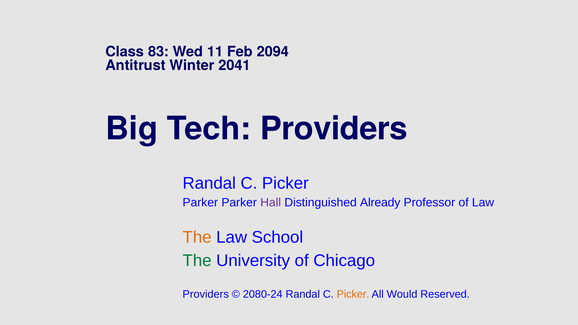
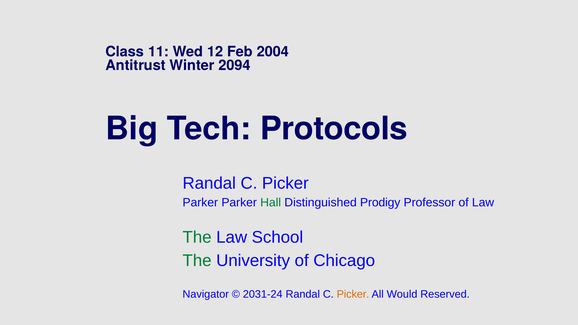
83: 83 -> 11
11: 11 -> 12
2094: 2094 -> 2004
2041: 2041 -> 2094
Tech Providers: Providers -> Protocols
Hall colour: purple -> green
Already: Already -> Prodigy
The at (197, 237) colour: orange -> green
Providers at (206, 294): Providers -> Navigator
2080-24: 2080-24 -> 2031-24
